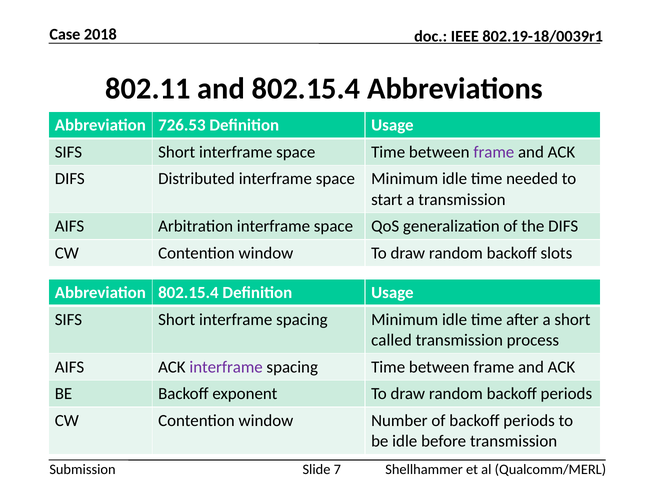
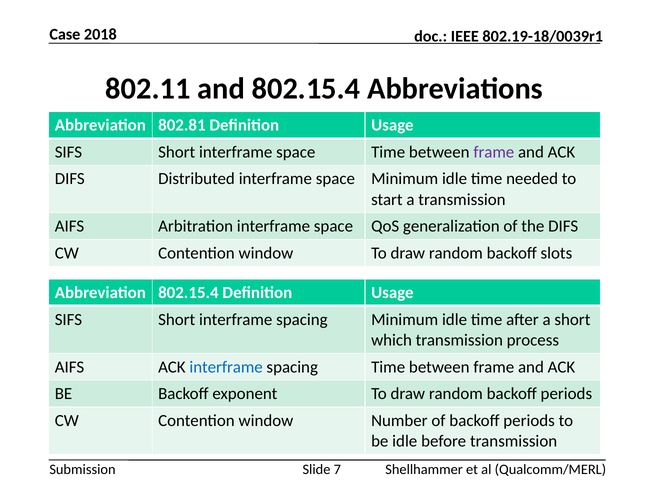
726.53: 726.53 -> 802.81
called: called -> which
interframe at (226, 367) colour: purple -> blue
